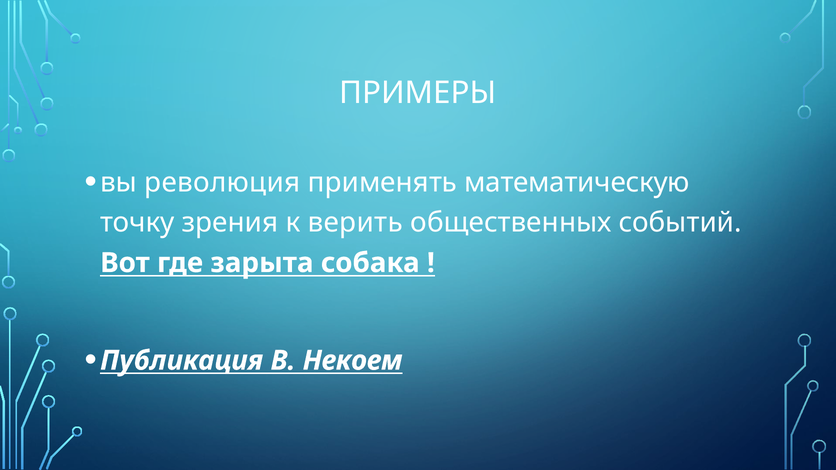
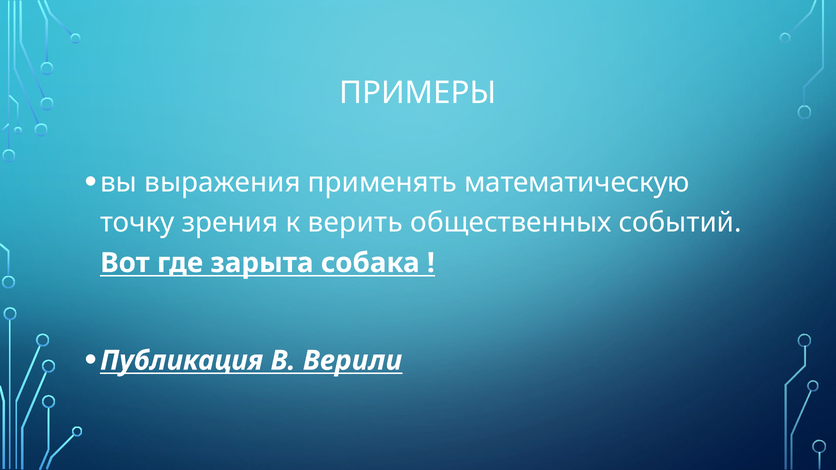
революция: революция -> выражения
Некоем: Некоем -> Верили
